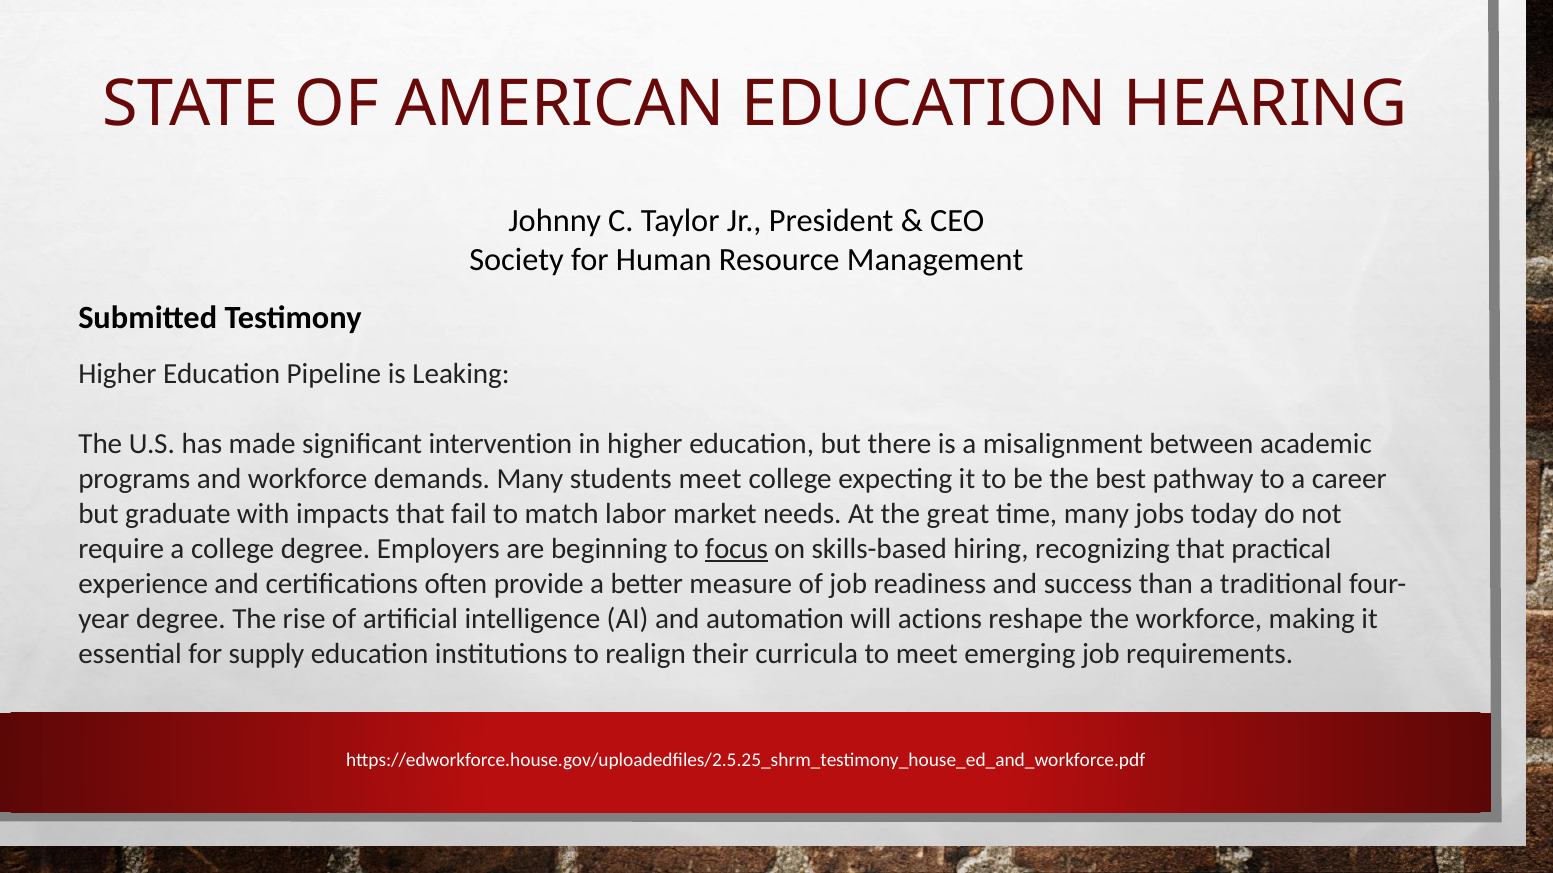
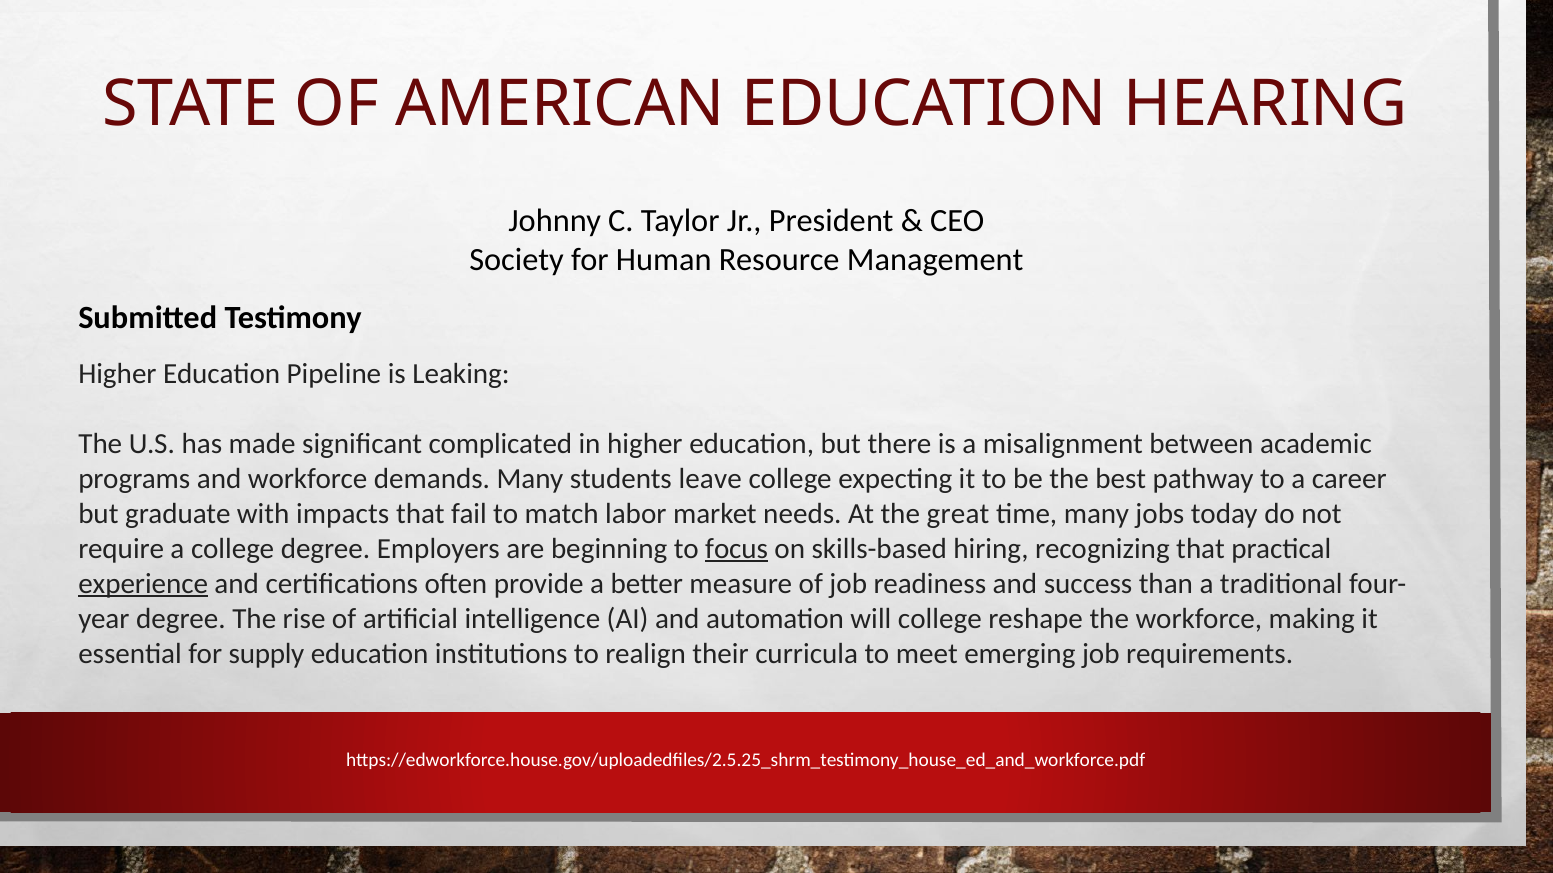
intervention: intervention -> complicated
students meet: meet -> leave
experience underline: none -> present
will actions: actions -> college
